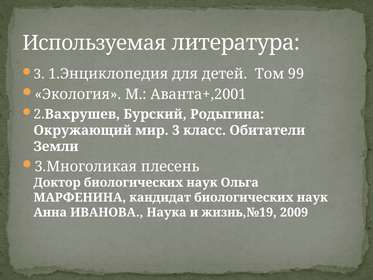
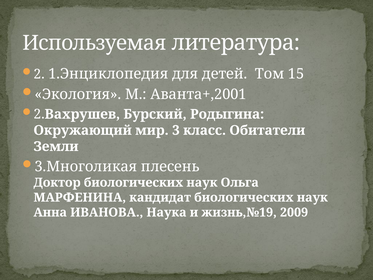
3 at (39, 74): 3 -> 2
99: 99 -> 15
